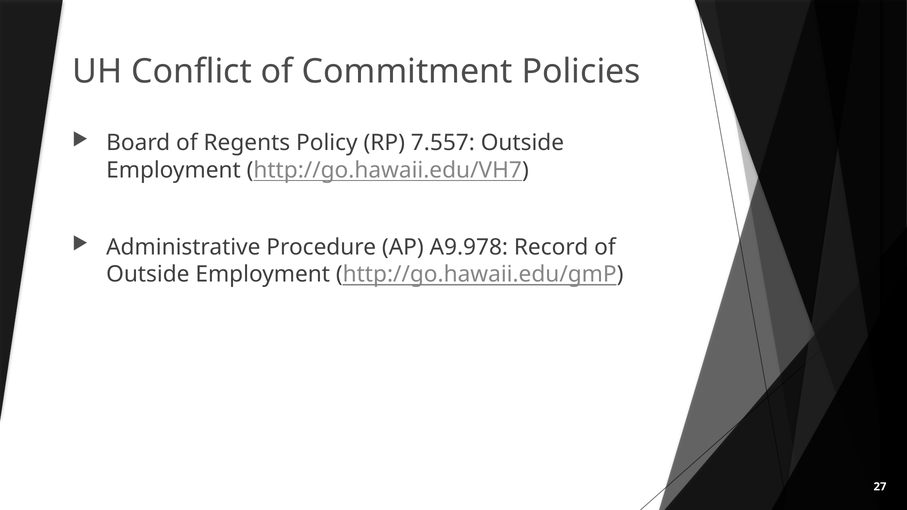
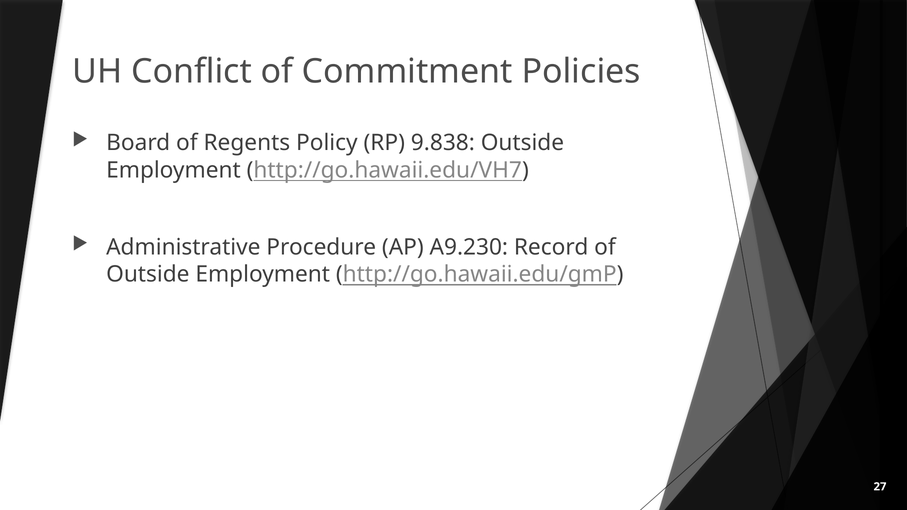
7.557: 7.557 -> 9.838
A9.978: A9.978 -> A9.230
